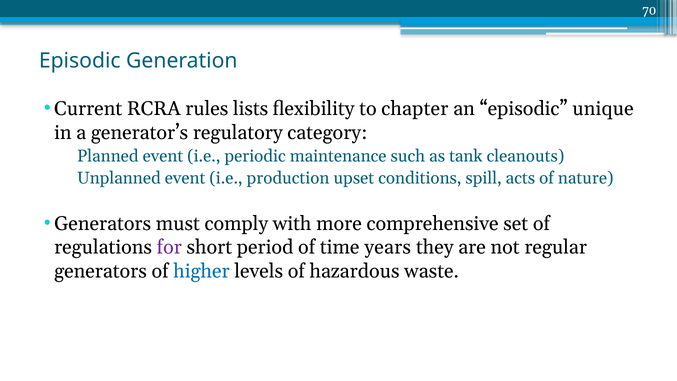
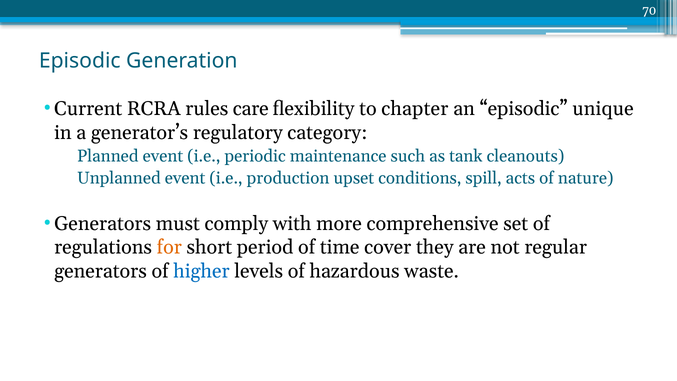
lists: lists -> care
for colour: purple -> orange
years: years -> cover
